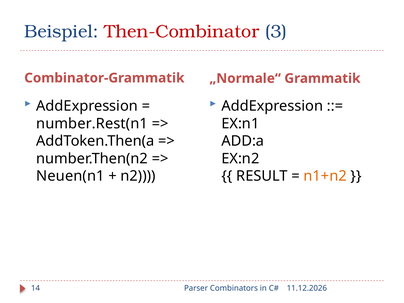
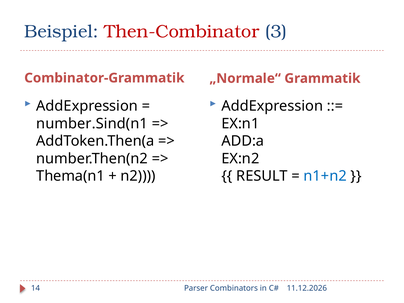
number.Rest(n1: number.Rest(n1 -> number.Sind(n1
Neuen(n1: Neuen(n1 -> Thema(n1
n1+n2 colour: orange -> blue
